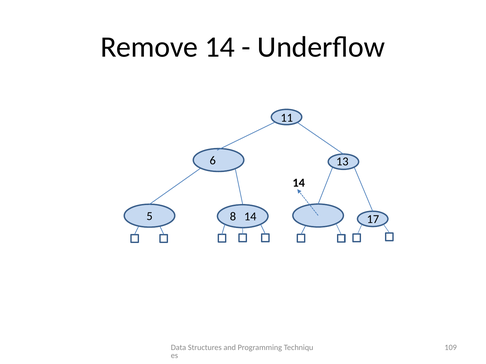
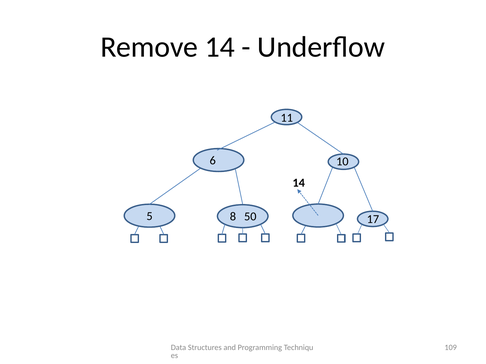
13: 13 -> 10
8 14: 14 -> 50
